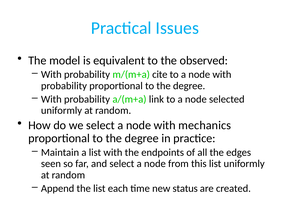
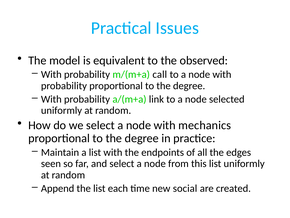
cite: cite -> call
status: status -> social
